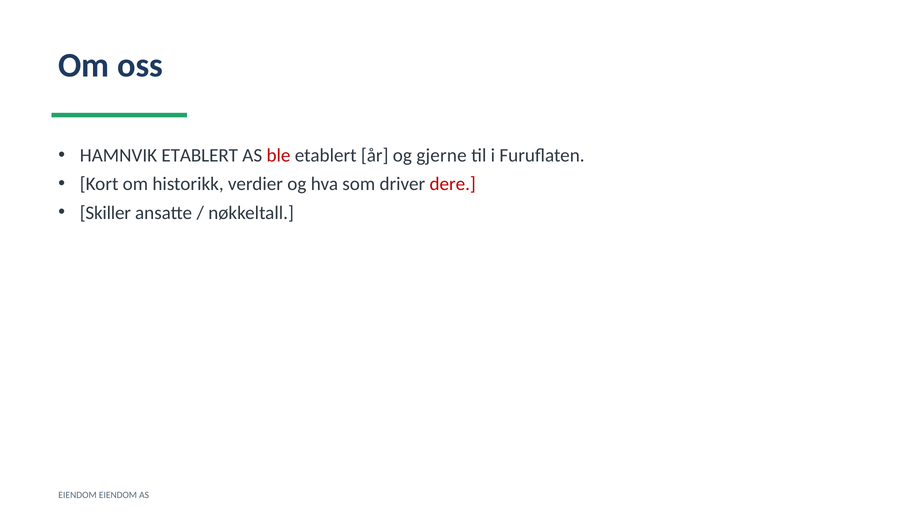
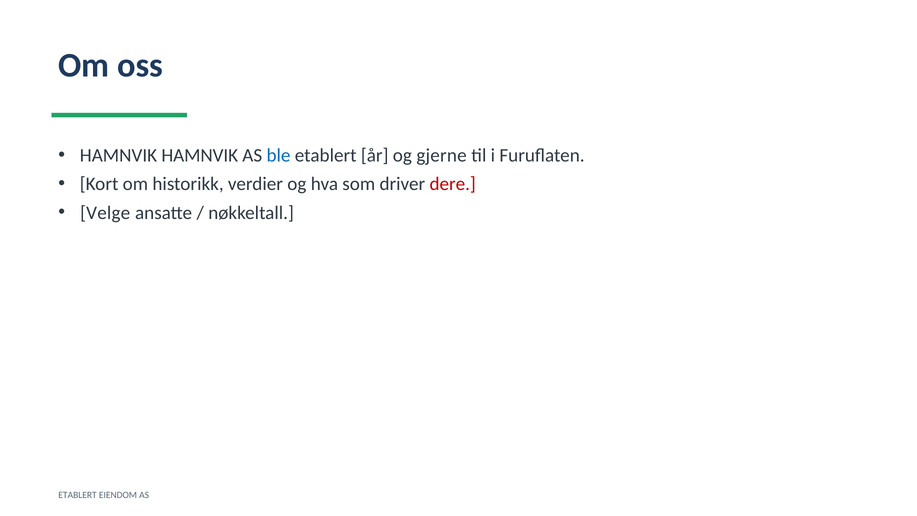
HAMNVIK ETABLERT: ETABLERT -> HAMNVIK
ble colour: red -> blue
Skiller: Skiller -> Velge
EIENDOM at (78, 495): EIENDOM -> ETABLERT
